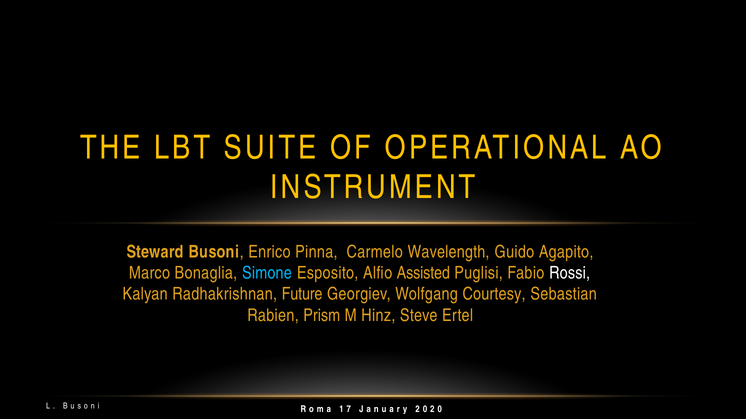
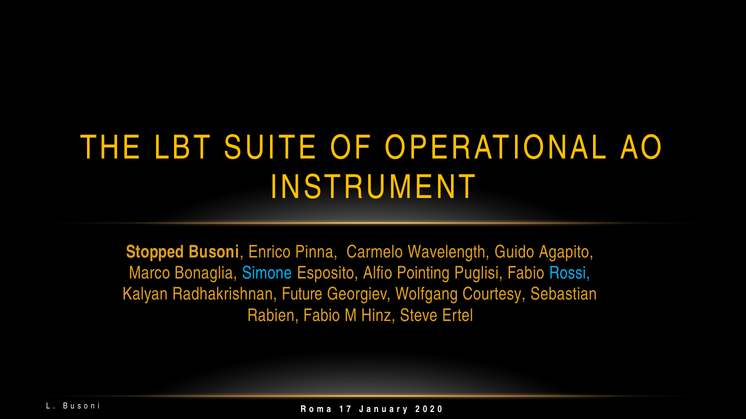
Steward: Steward -> Stopped
Assisted: Assisted -> Pointing
Rossi colour: white -> light blue
Rabien Prism: Prism -> Fabio
